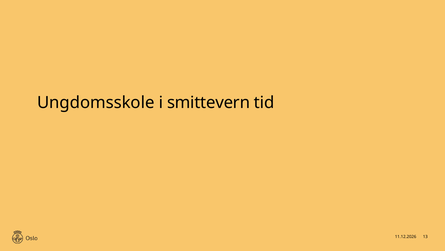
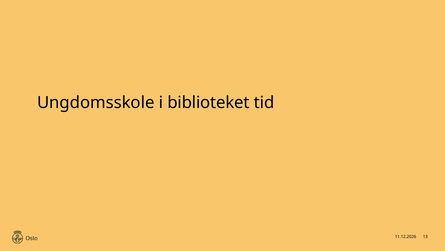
smittevern: smittevern -> biblioteket
